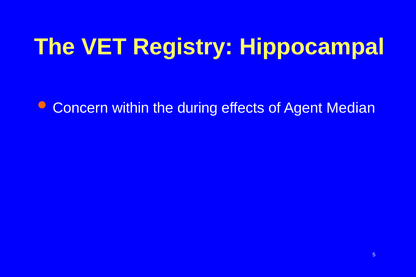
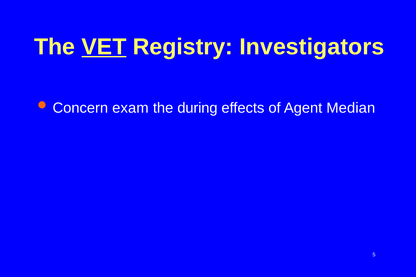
VET underline: none -> present
Hippocampal: Hippocampal -> Investigators
within: within -> exam
